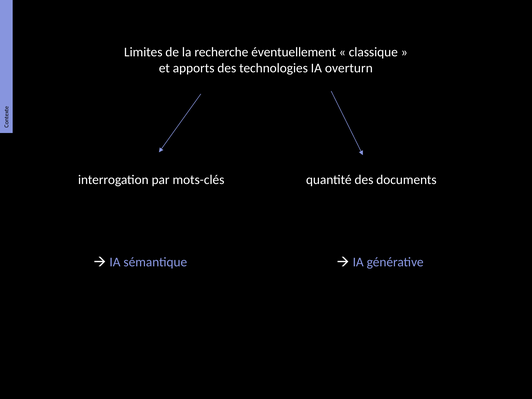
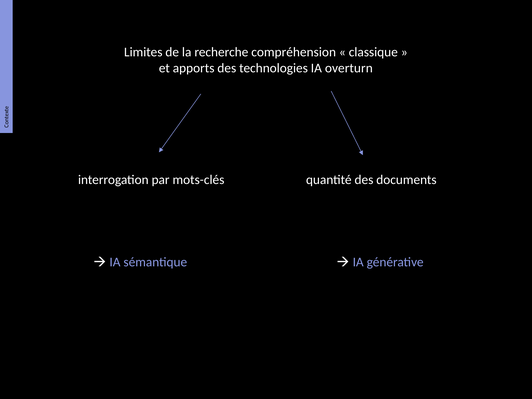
éventuellement: éventuellement -> compréhension
